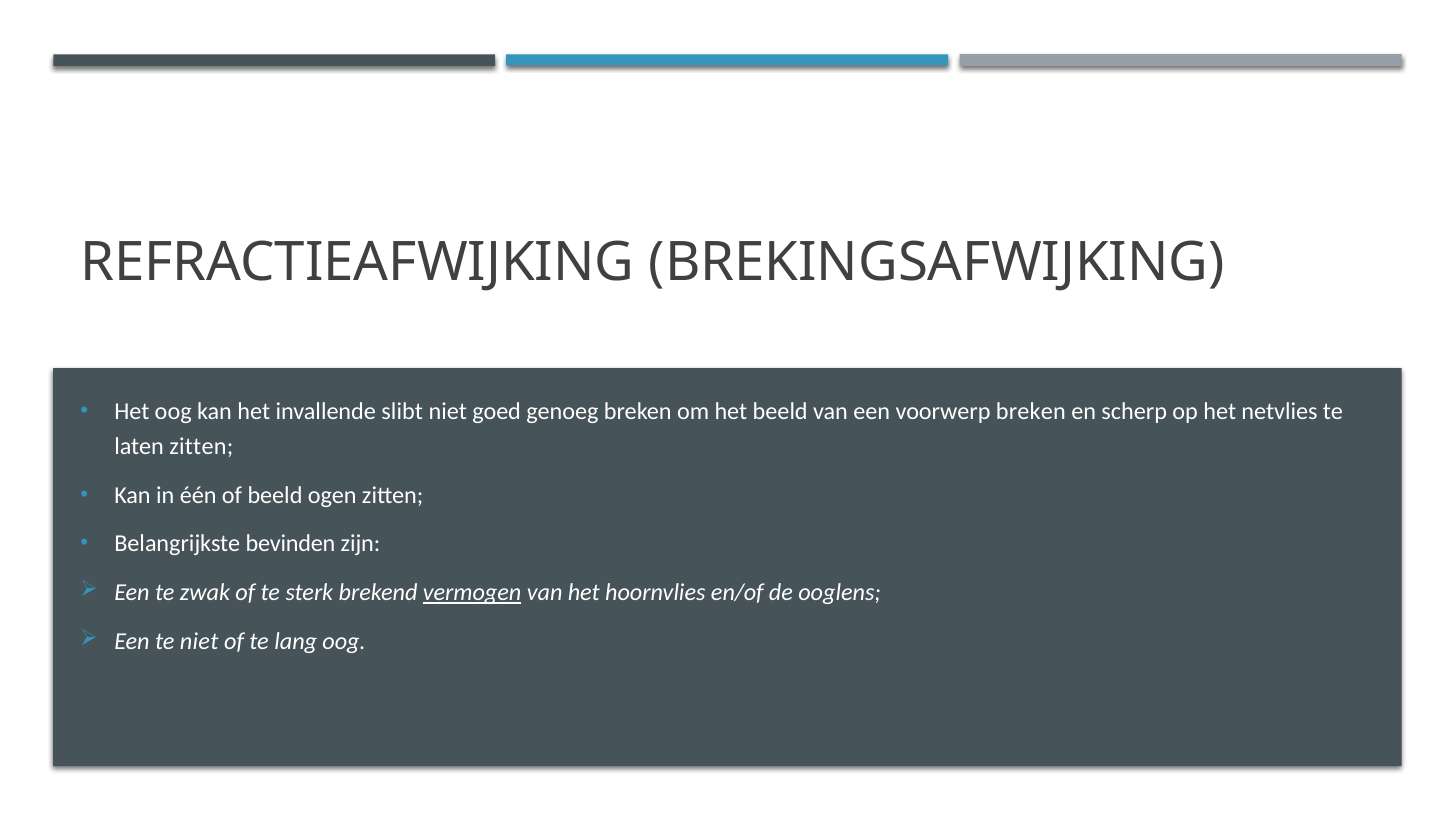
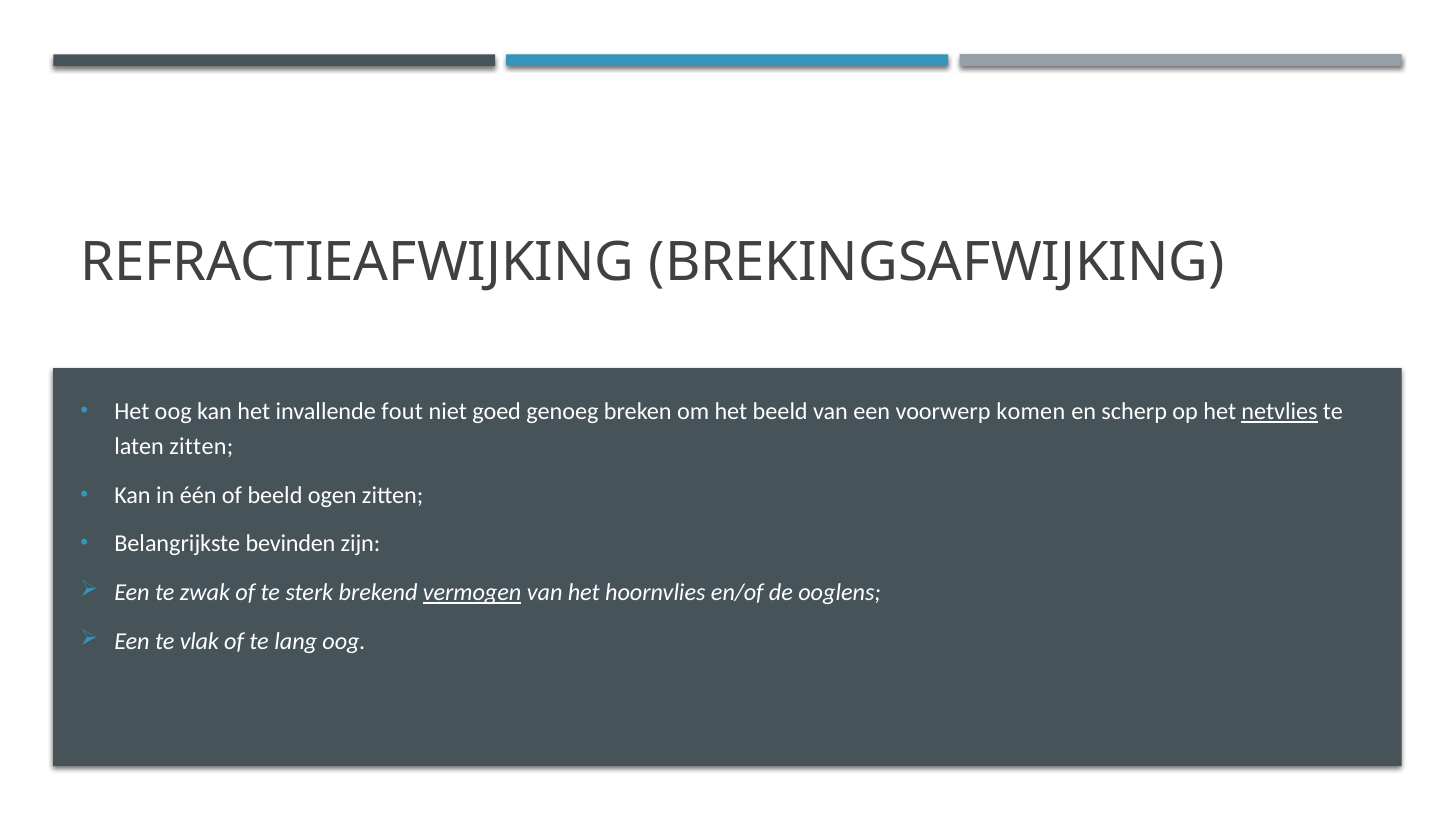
slibt: slibt -> fout
voorwerp breken: breken -> komen
netvlies underline: none -> present
te niet: niet -> vlak
